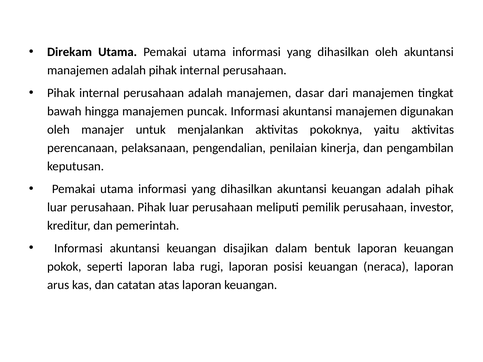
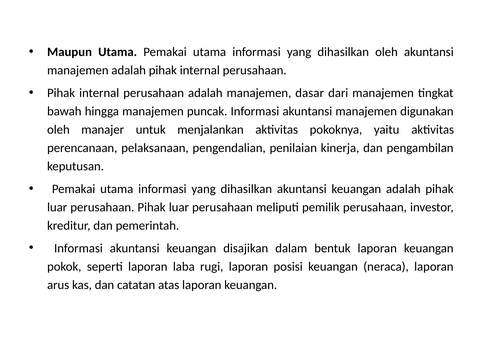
Direkam: Direkam -> Maupun
